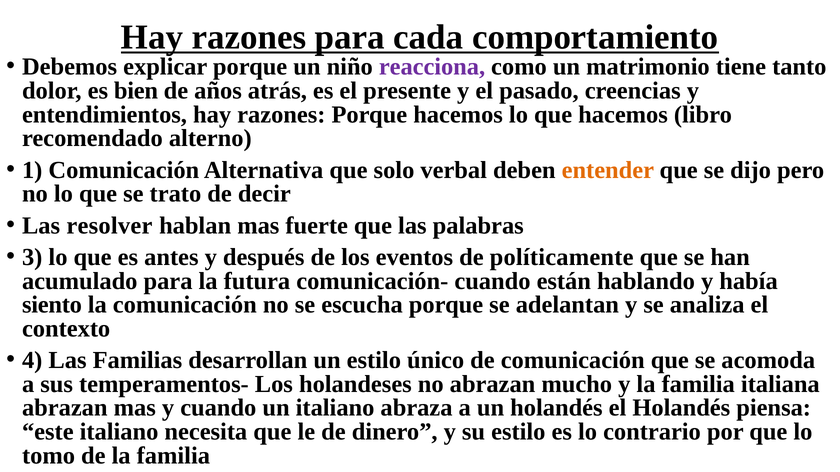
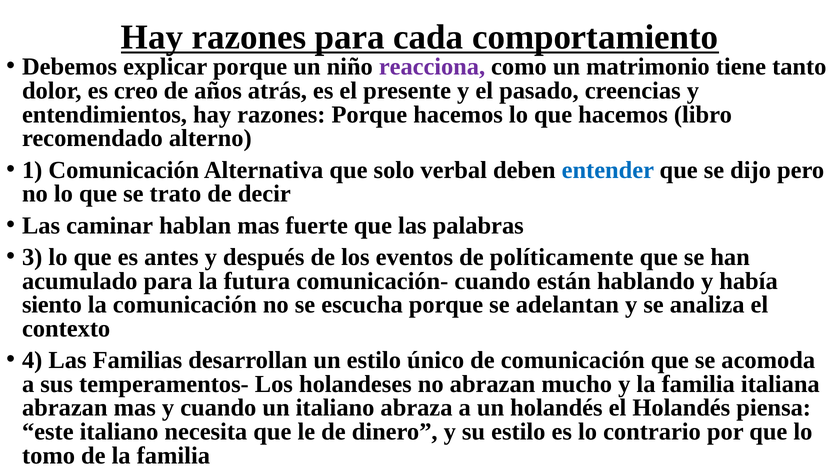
bien: bien -> creo
entender colour: orange -> blue
resolver: resolver -> caminar
